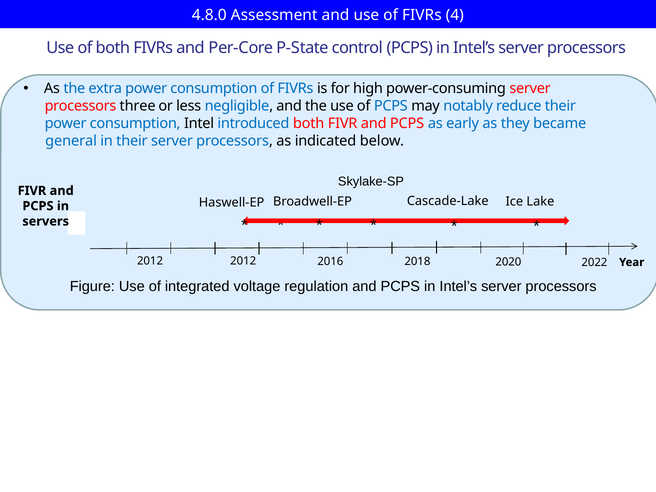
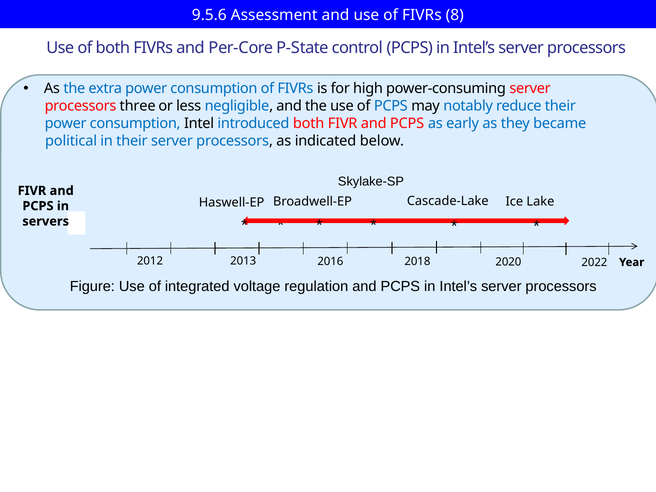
4.8.0: 4.8.0 -> 9.5.6
4: 4 -> 8
general: general -> political
2012 2012: 2012 -> 2013
